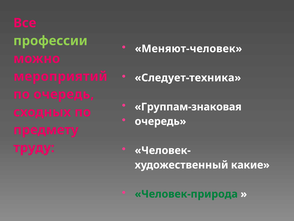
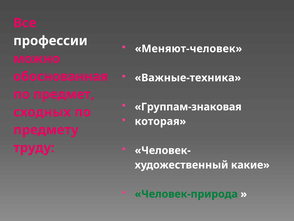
профессии colour: light green -> white
Следует-техника: Следует-техника -> Важные-техника
мероприятий: мероприятий -> обоснованная
по очередь: очередь -> предмет
очередь at (160, 121): очередь -> которая
